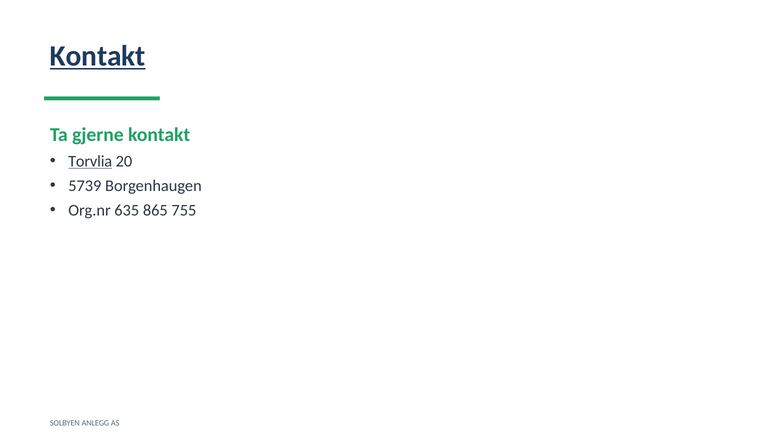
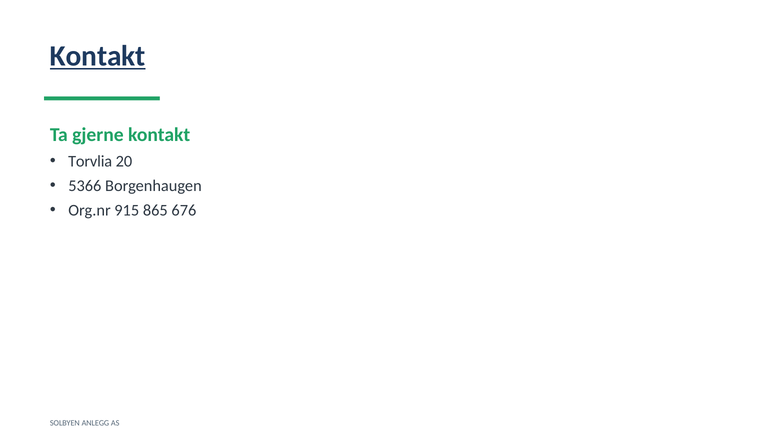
Torvlia underline: present -> none
5739: 5739 -> 5366
635: 635 -> 915
755: 755 -> 676
